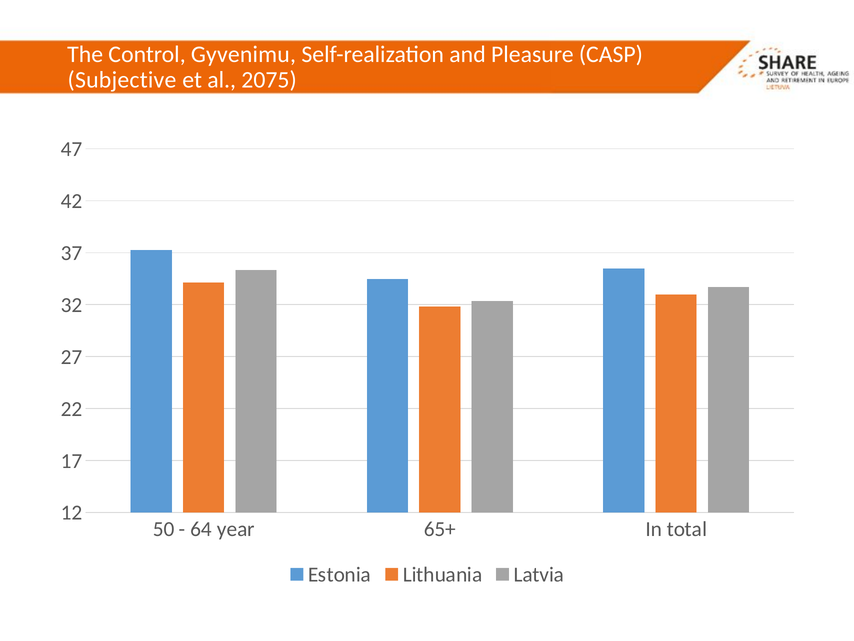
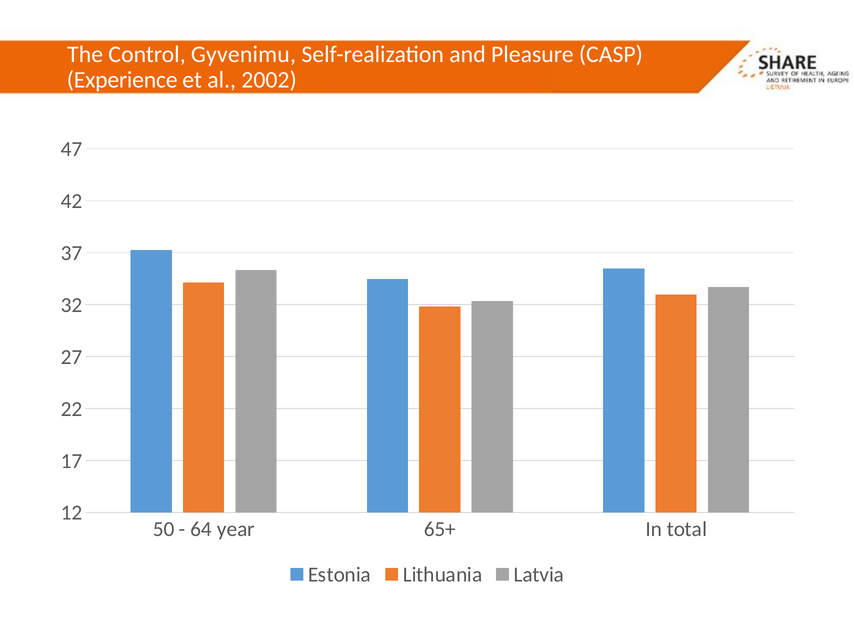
Subjective: Subjective -> Experience
2075: 2075 -> 2002
